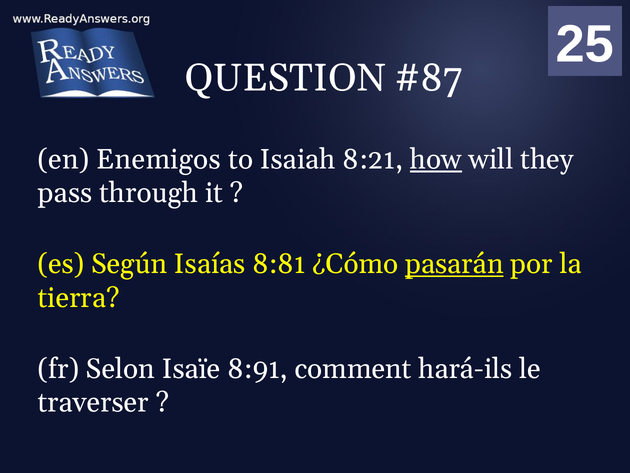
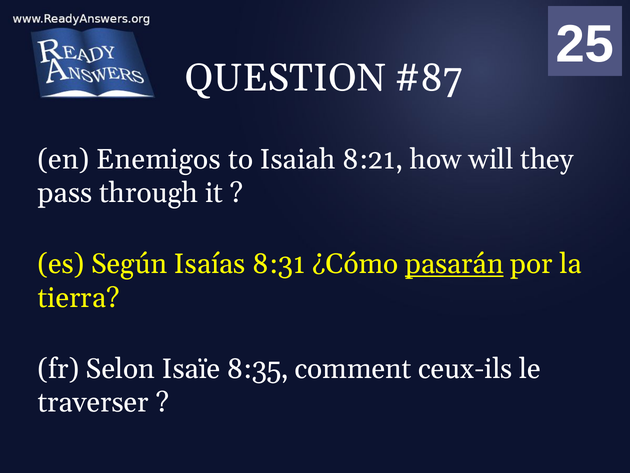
how underline: present -> none
8:81: 8:81 -> 8:31
8:91: 8:91 -> 8:35
hará-ils: hará-ils -> ceux-ils
